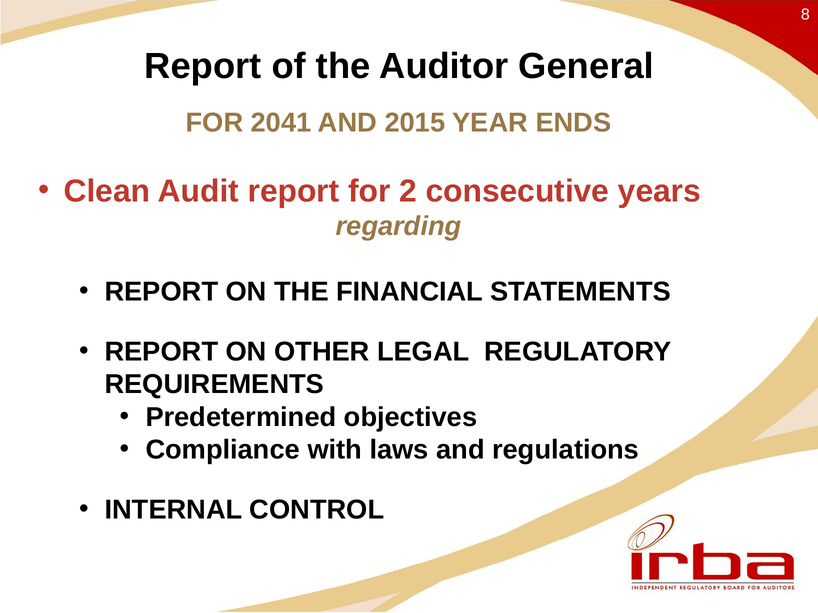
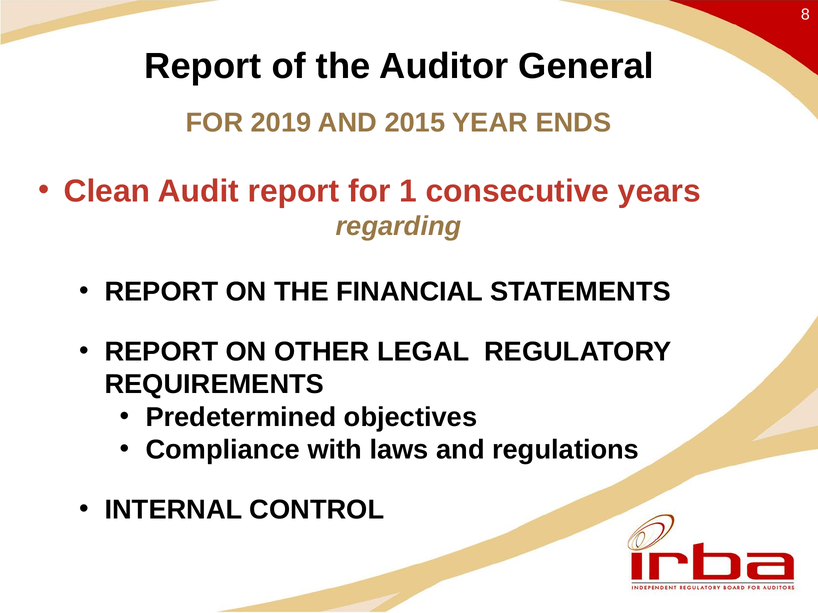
2041: 2041 -> 2019
2: 2 -> 1
